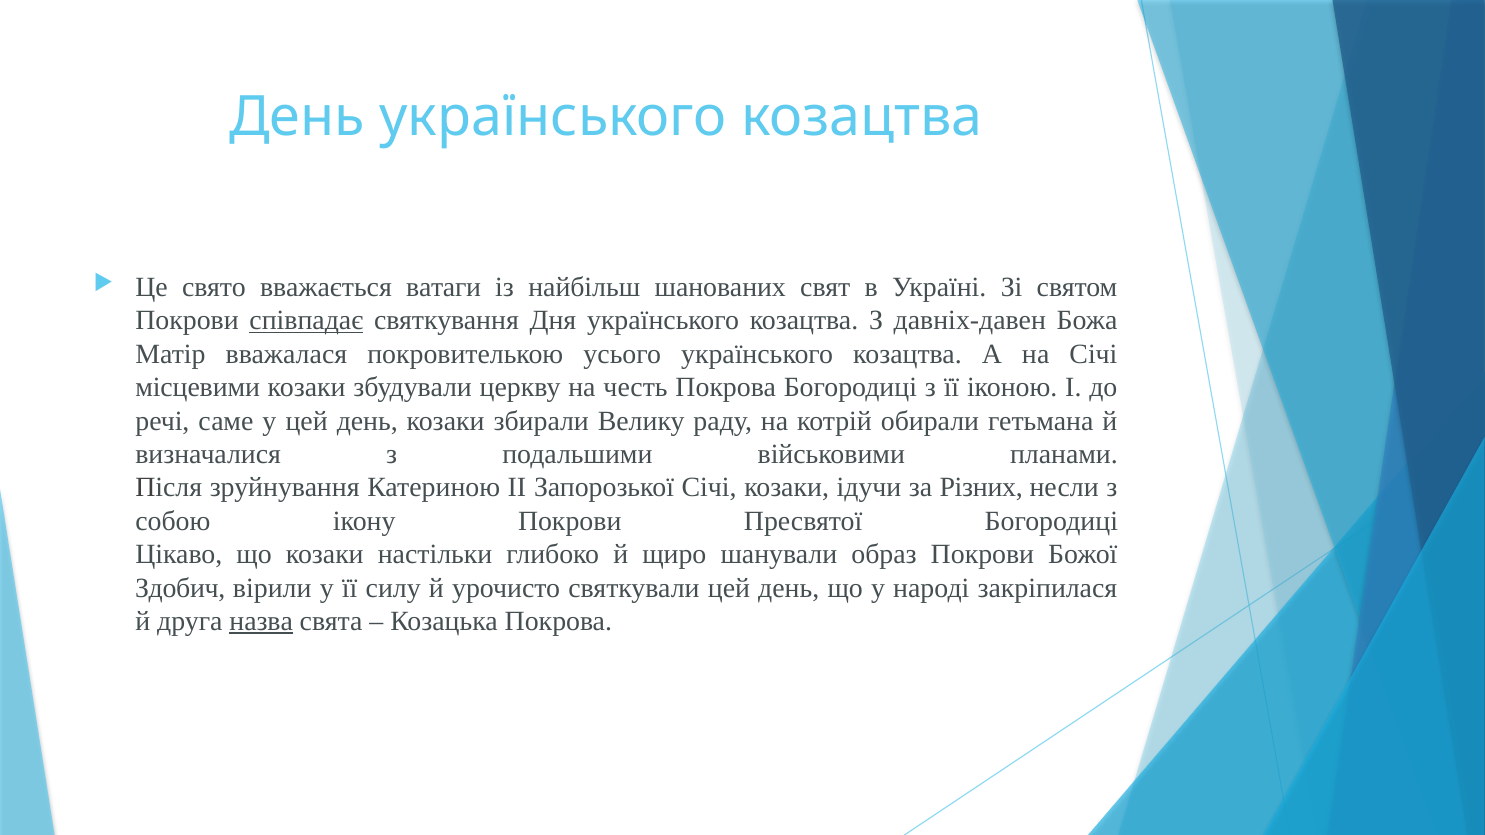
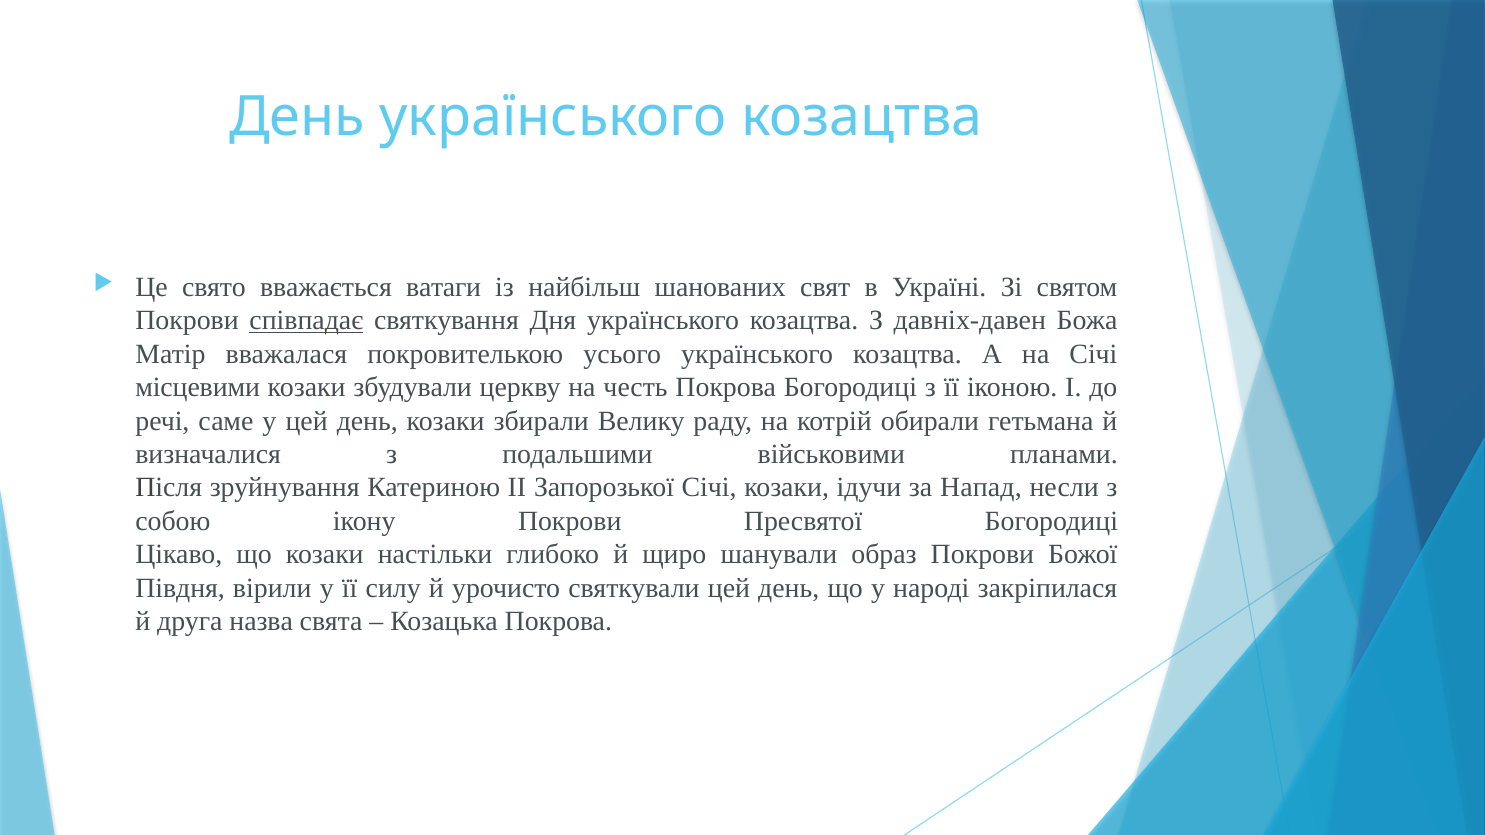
Різних: Різних -> Напад
Здобич: Здобич -> Півдня
назва underline: present -> none
